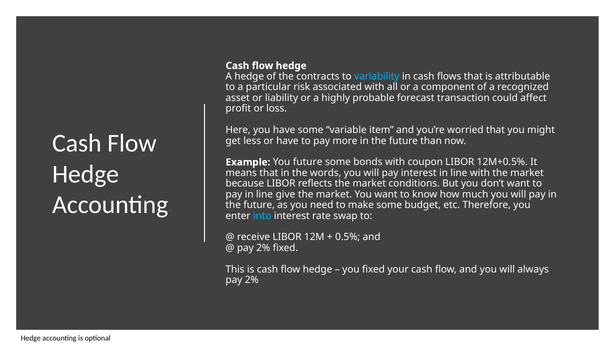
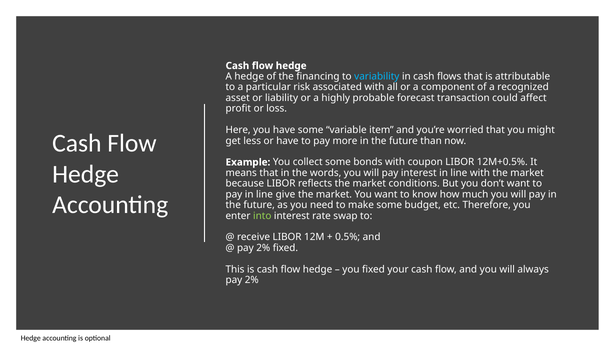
contracts: contracts -> financing
You future: future -> collect
into colour: light blue -> light green
